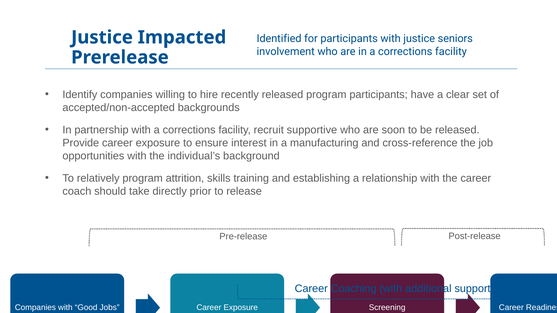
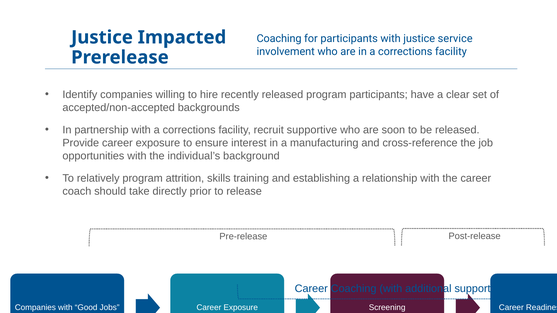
Identified at (279, 39): Identified -> Coaching
seniors: seniors -> service
